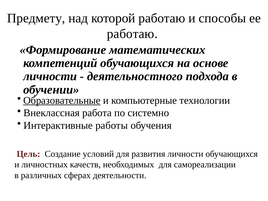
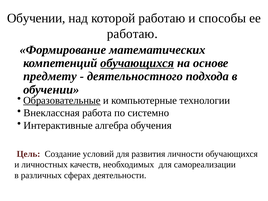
Предмету at (36, 18): Предмету -> Обучении
обучающихся at (137, 63) underline: none -> present
личности at (50, 76): личности -> предмету
работы: работы -> алгебра
